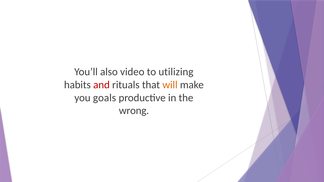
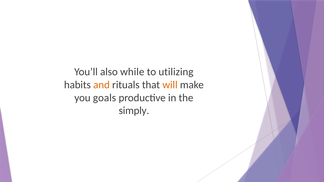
video: video -> while
and colour: red -> orange
wrong: wrong -> simply
